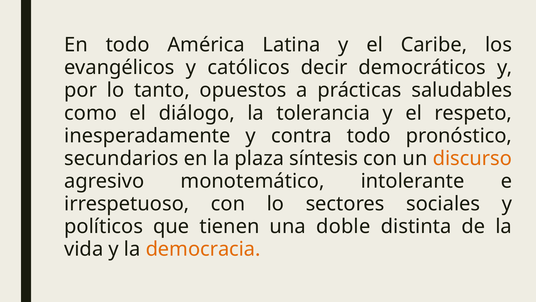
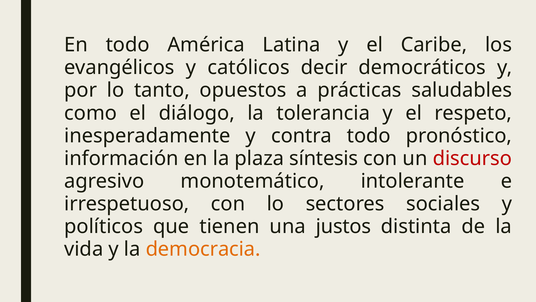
secundarios: secundarios -> información
discurso colour: orange -> red
doble: doble -> justos
